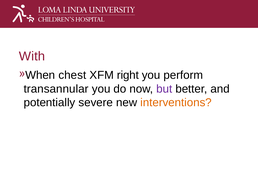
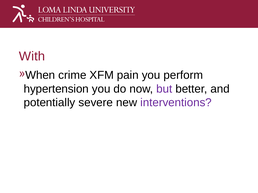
chest: chest -> crime
right: right -> pain
transannular: transannular -> hypertension
interventions colour: orange -> purple
